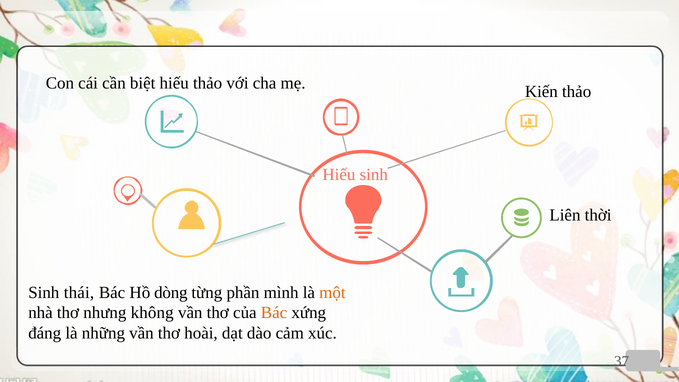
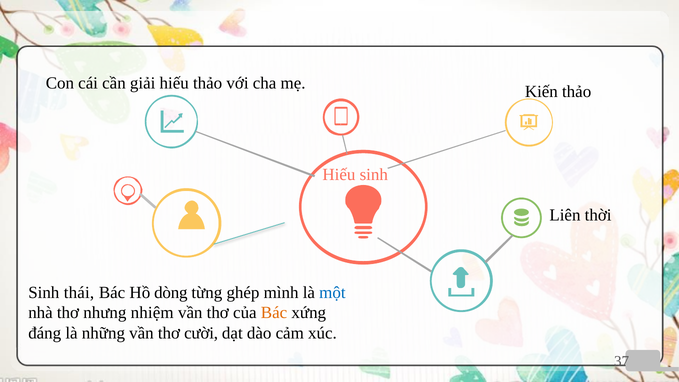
biệt: biệt -> giải
phần: phần -> ghép
một colour: orange -> blue
không: không -> nhiệm
hoài: hoài -> cười
